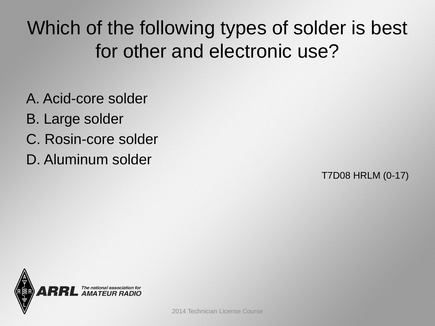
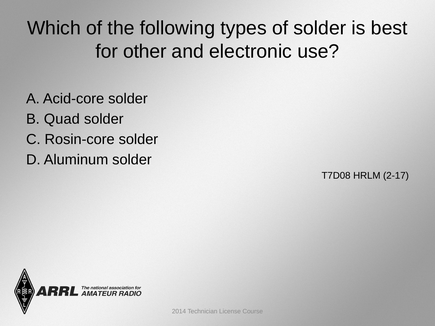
Large: Large -> Quad
0-17: 0-17 -> 2-17
